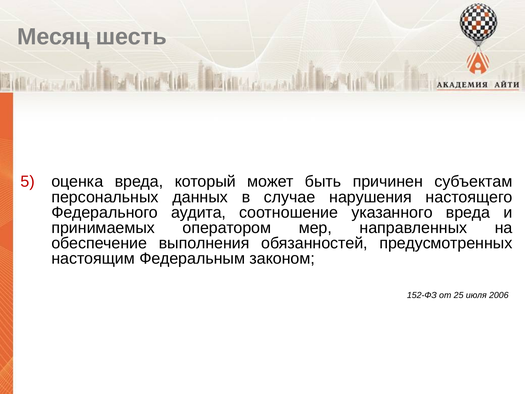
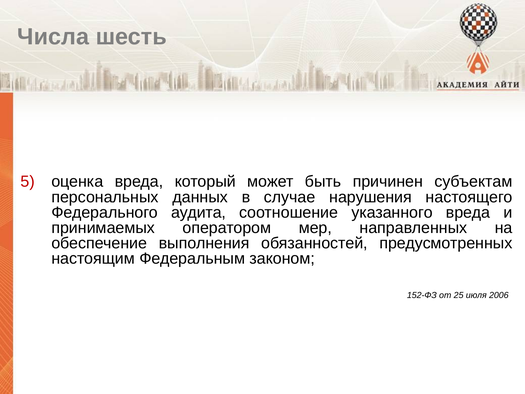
Месяц: Месяц -> Числа
